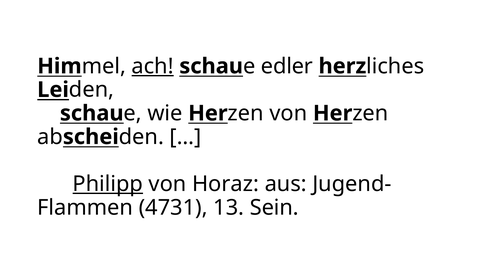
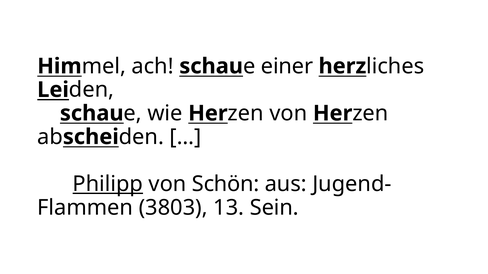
ach underline: present -> none
edler: edler -> einer
Horaz: Horaz -> Schön
4731: 4731 -> 3803
